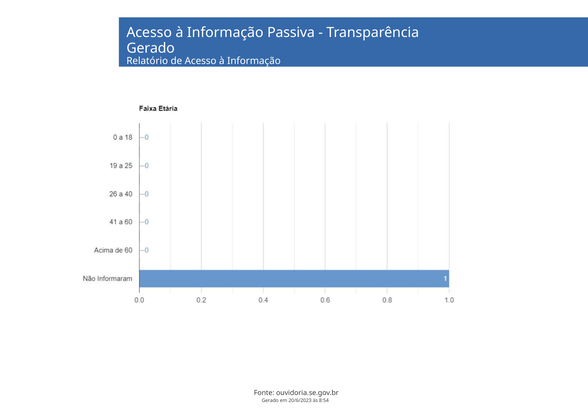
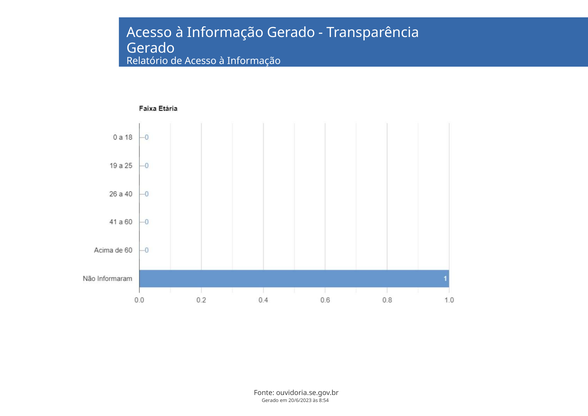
Informação Passiva: Passiva -> Gerado
